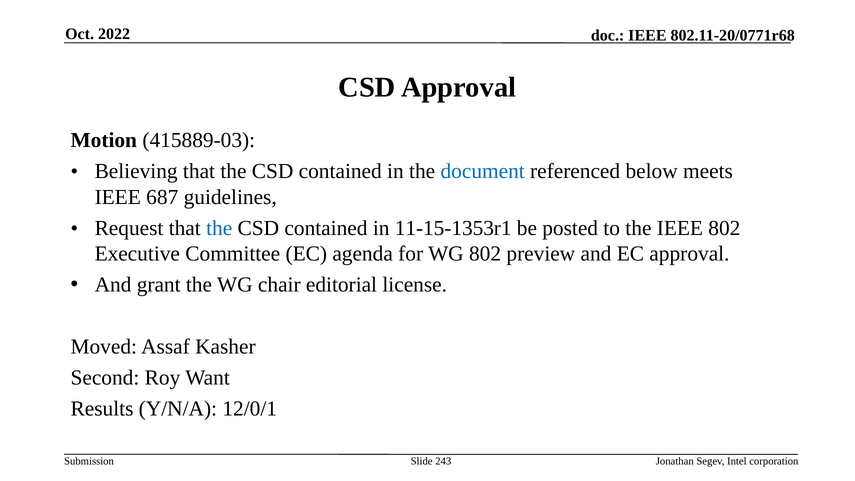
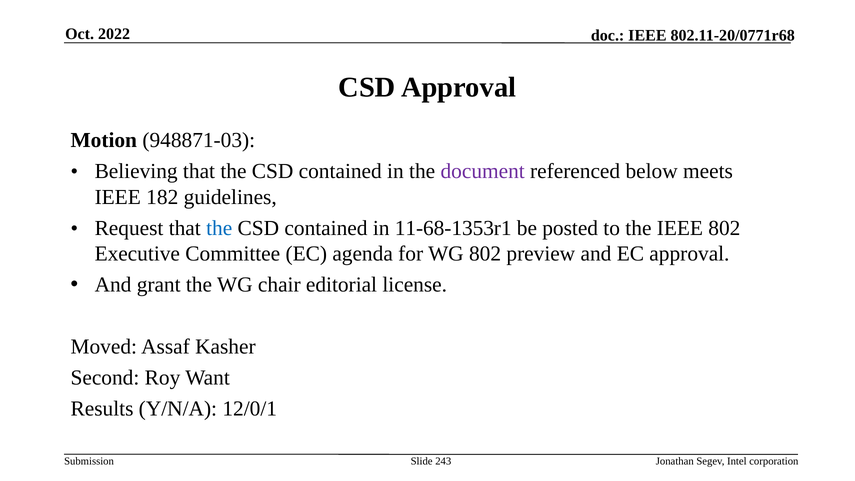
415889-03: 415889-03 -> 948871-03
document colour: blue -> purple
687: 687 -> 182
11-15-1353r1: 11-15-1353r1 -> 11-68-1353r1
